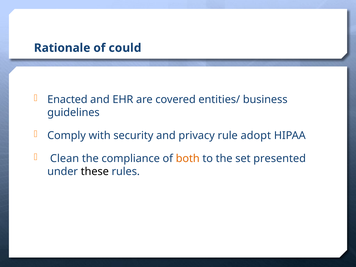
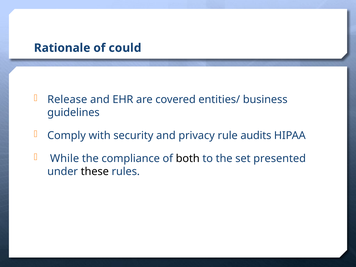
Enacted: Enacted -> Release
adopt: adopt -> audits
Clean: Clean -> While
both colour: orange -> black
